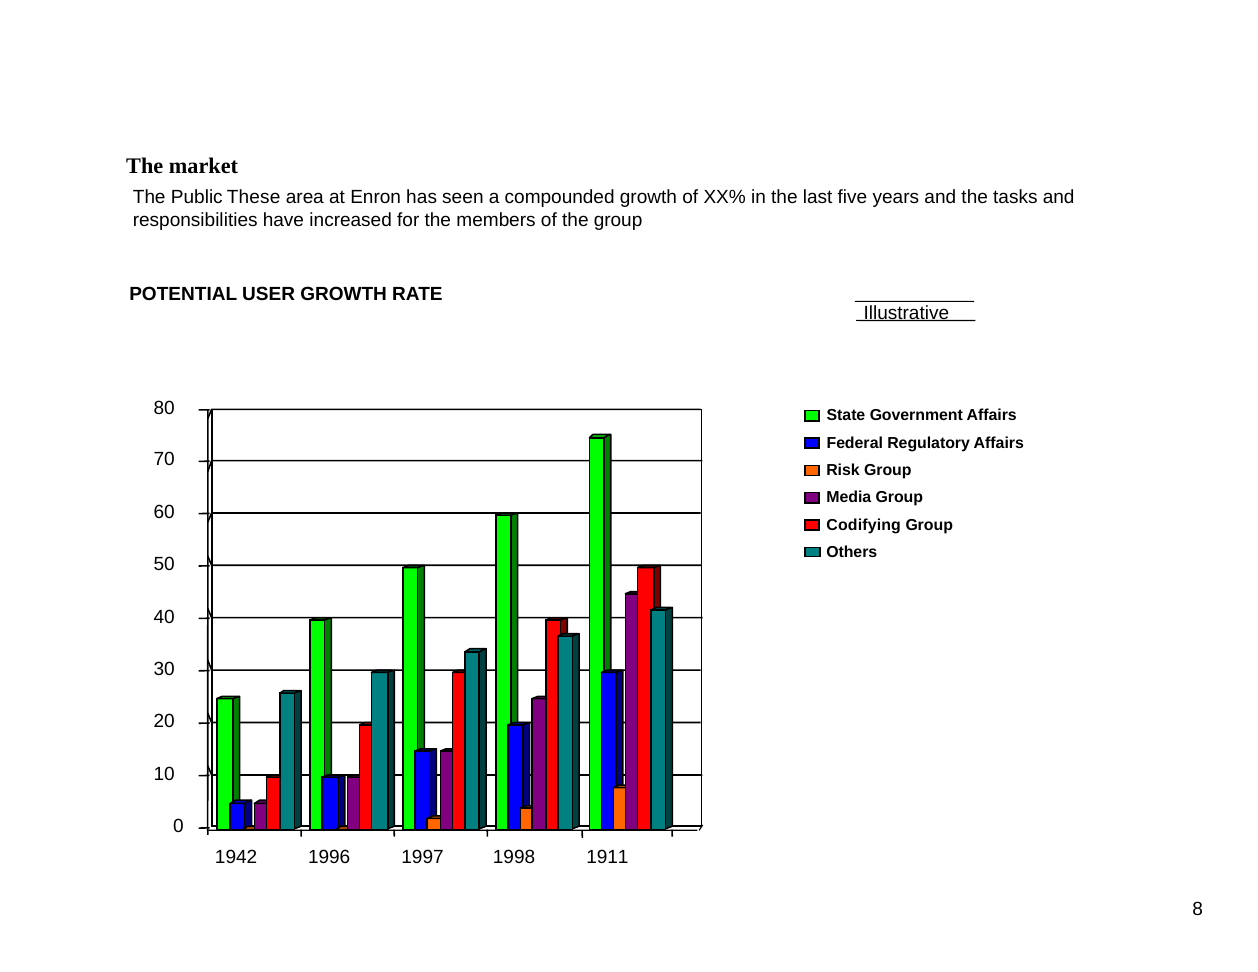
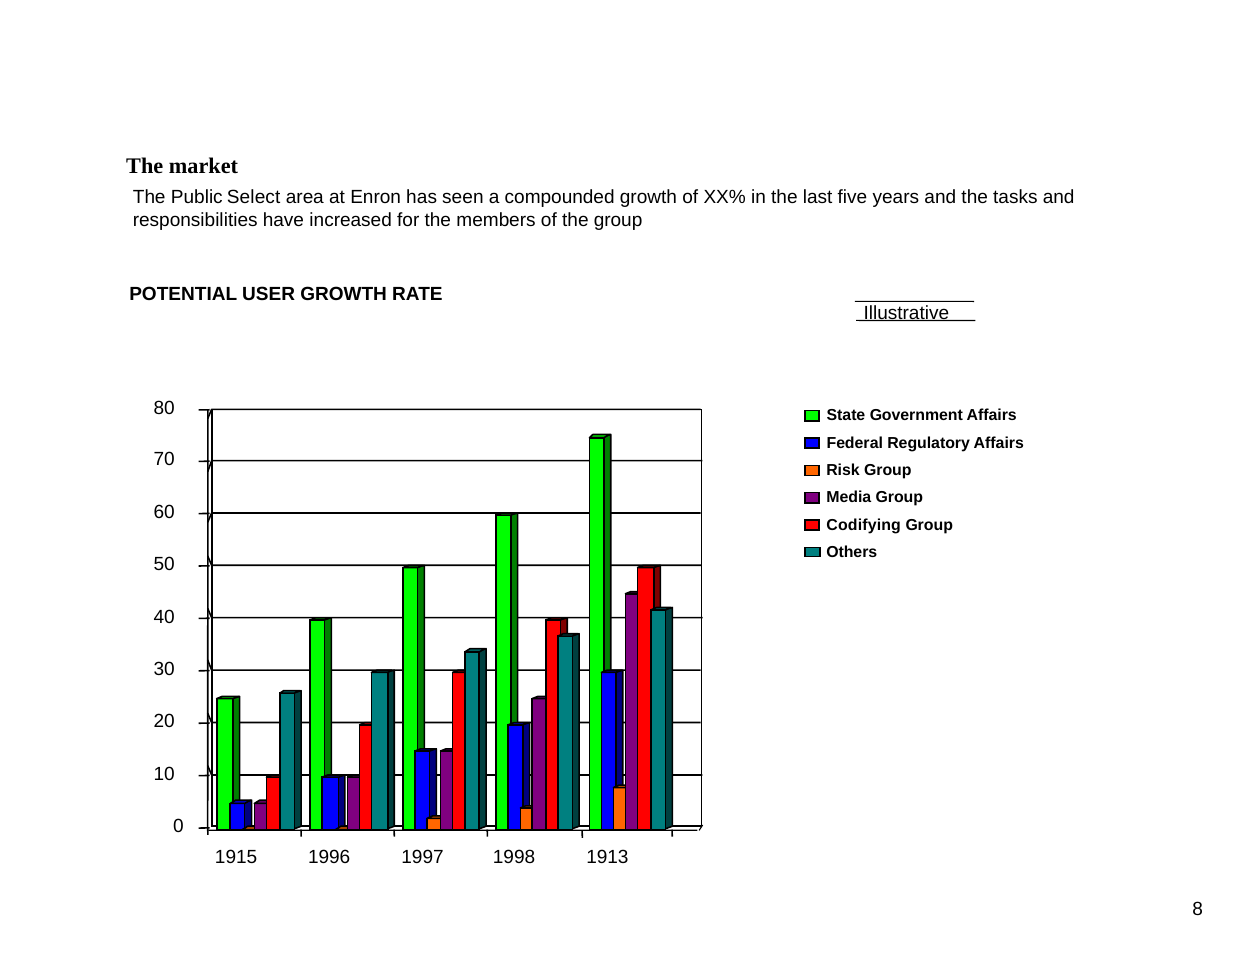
These: These -> Select
1942: 1942 -> 1915
1911: 1911 -> 1913
